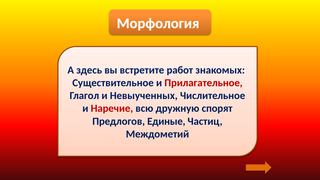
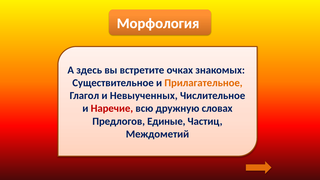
работ: работ -> очках
Прилагательное colour: red -> orange
спорят: спорят -> словах
